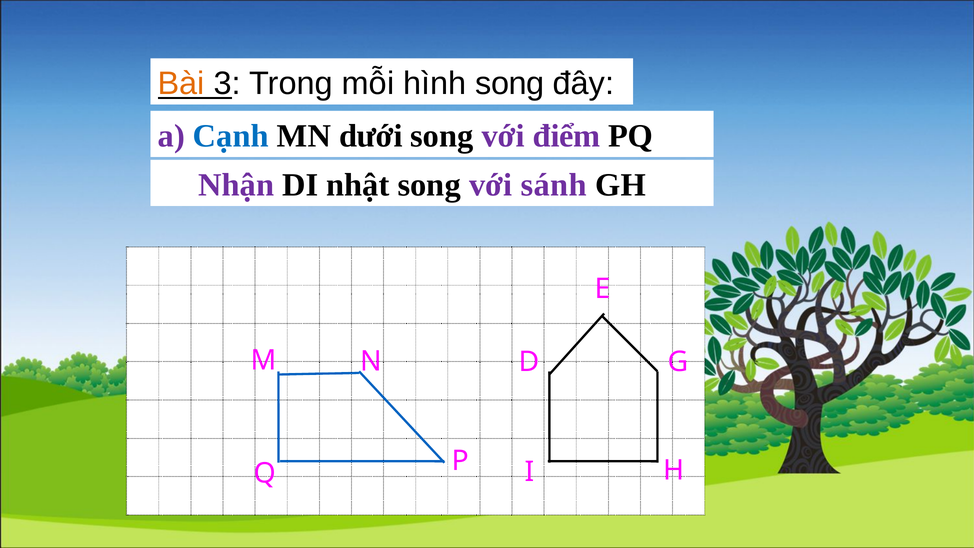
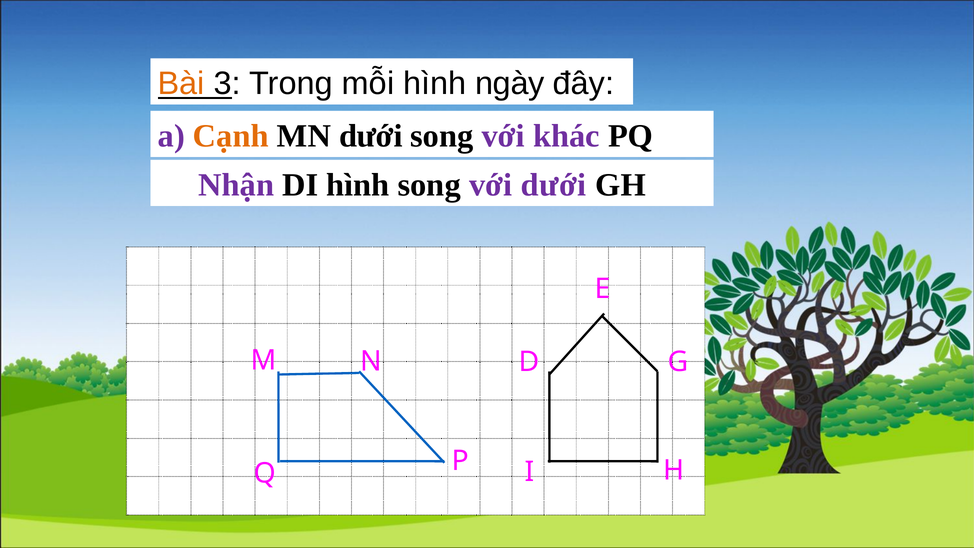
hình song: song -> ngày
Cạnh colour: blue -> orange
điểm: điểm -> khác
DI nhật: nhật -> hình
với sánh: sánh -> dưới
